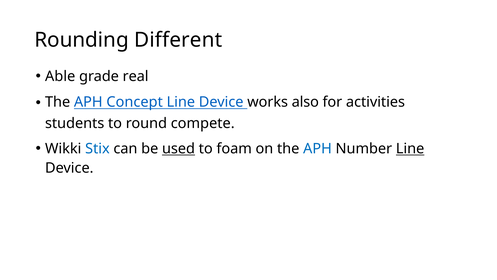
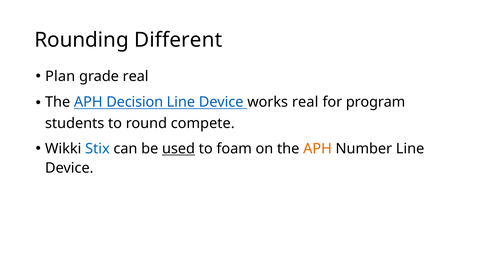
Able: Able -> Plan
Concept: Concept -> Decision
works also: also -> real
activities: activities -> program
APH at (317, 149) colour: blue -> orange
Line at (410, 149) underline: present -> none
